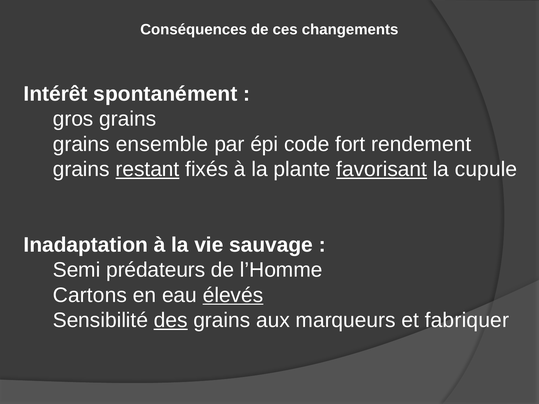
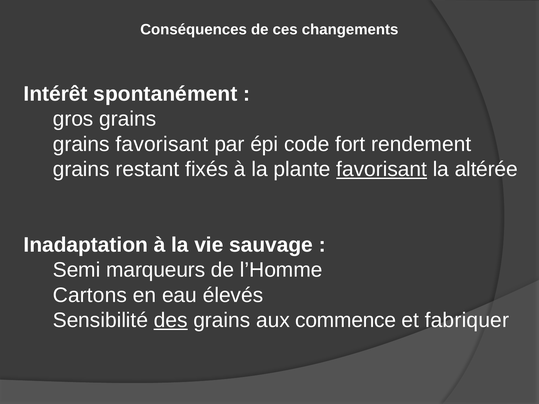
grains ensemble: ensemble -> favorisant
restant underline: present -> none
cupule: cupule -> altérée
prédateurs: prédateurs -> marqueurs
élevés underline: present -> none
marqueurs: marqueurs -> commence
